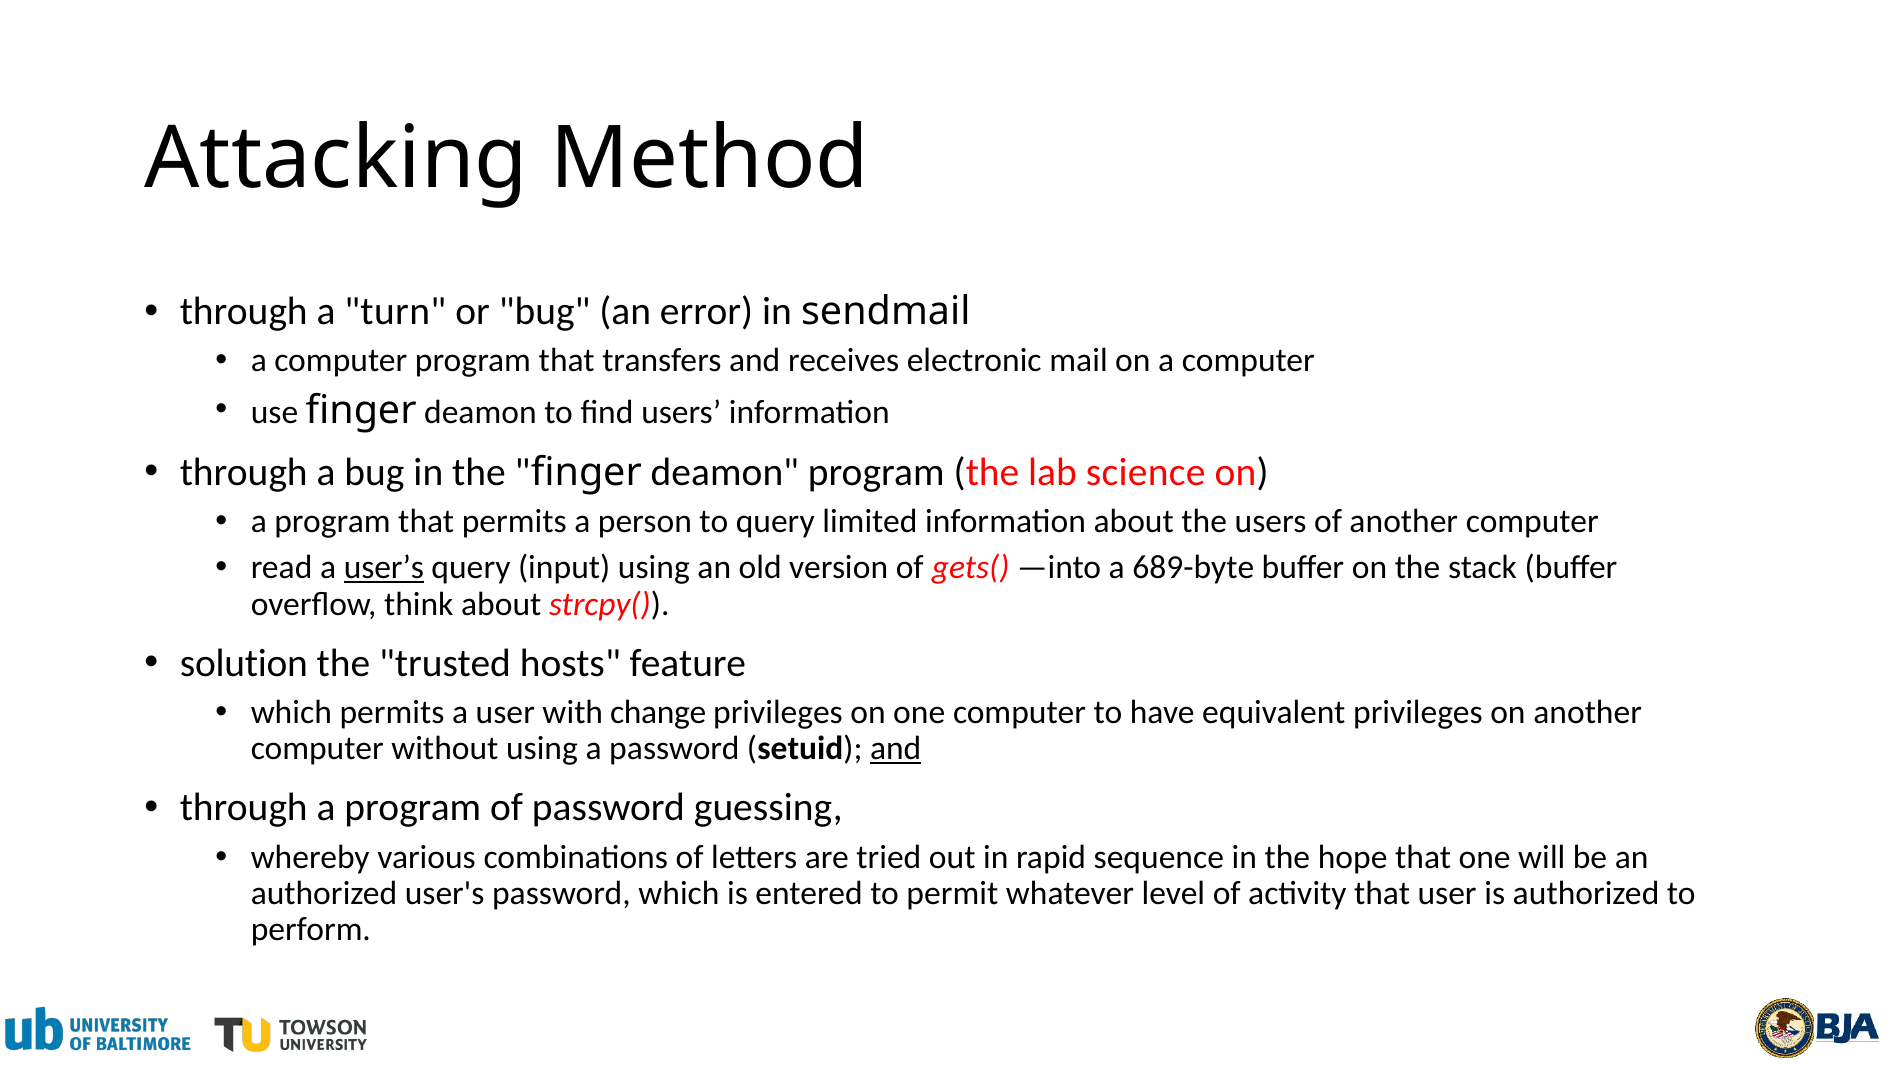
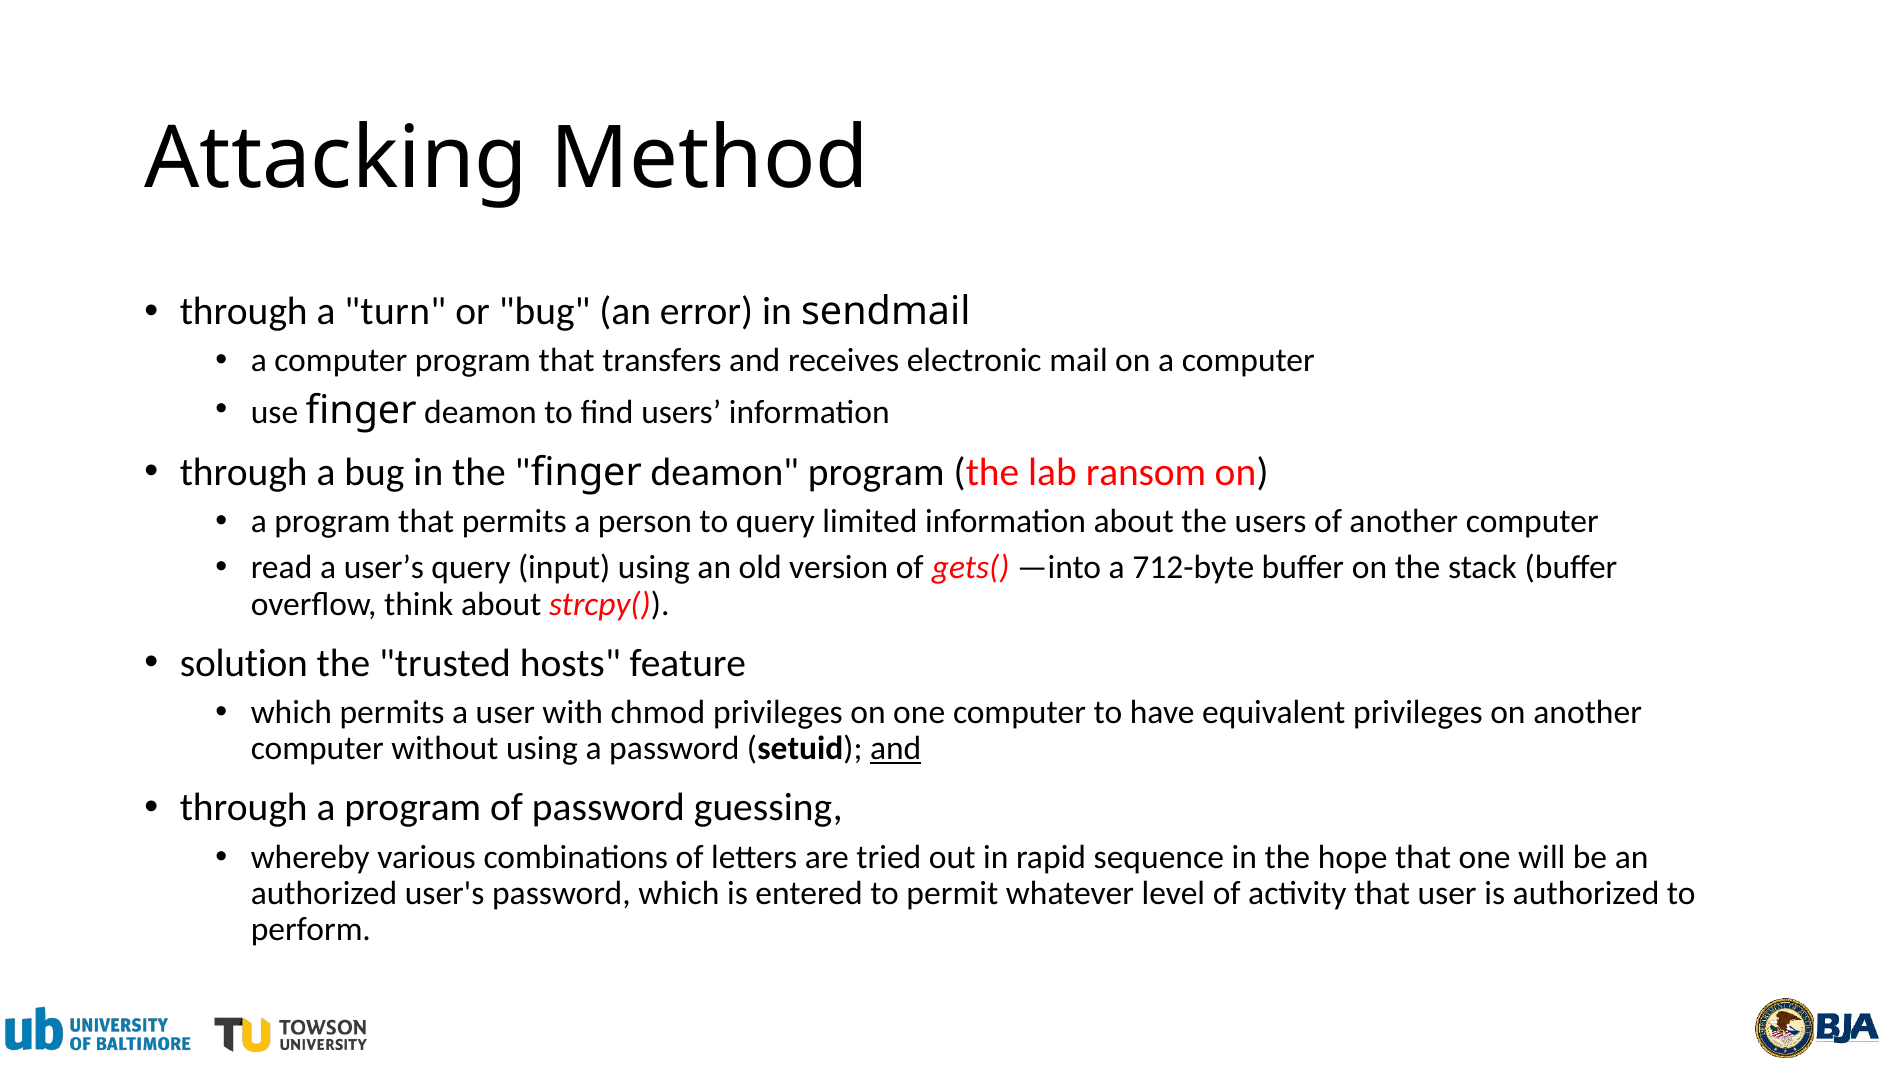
science: science -> ransom
user’s underline: present -> none
689-byte: 689-byte -> 712-byte
change: change -> chmod
